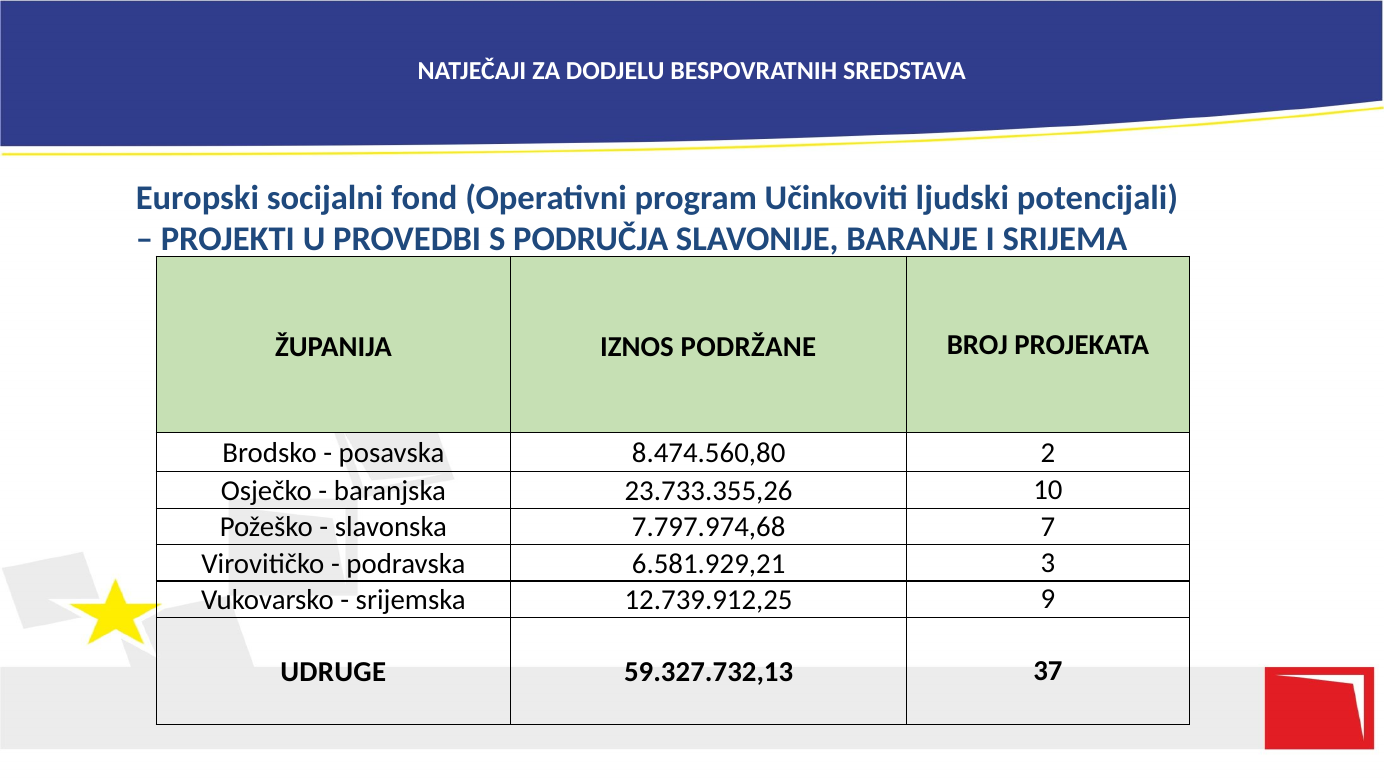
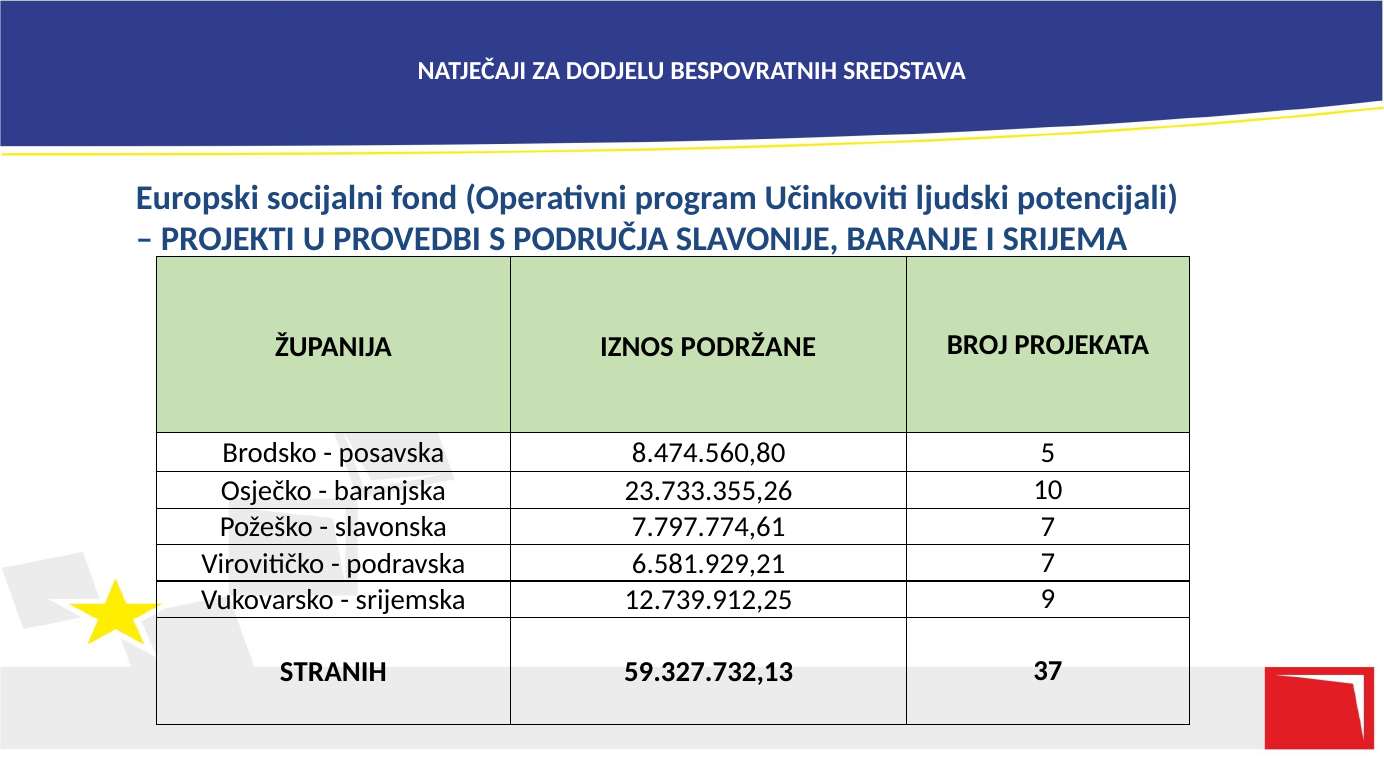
2: 2 -> 5
7.797.974,68: 7.797.974,68 -> 7.797.774,61
6.581.929,21 3: 3 -> 7
UDRUGE: UDRUGE -> STRANIH
